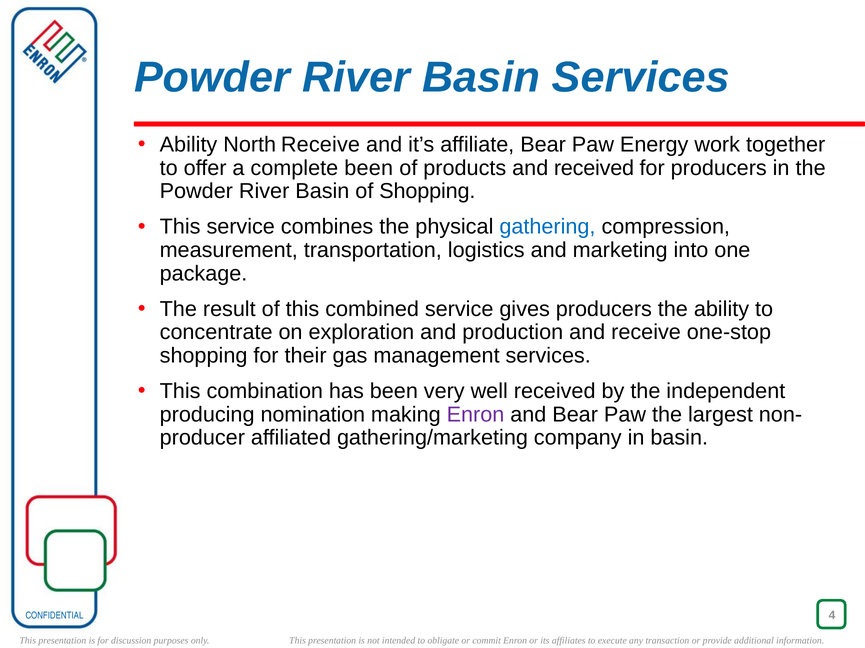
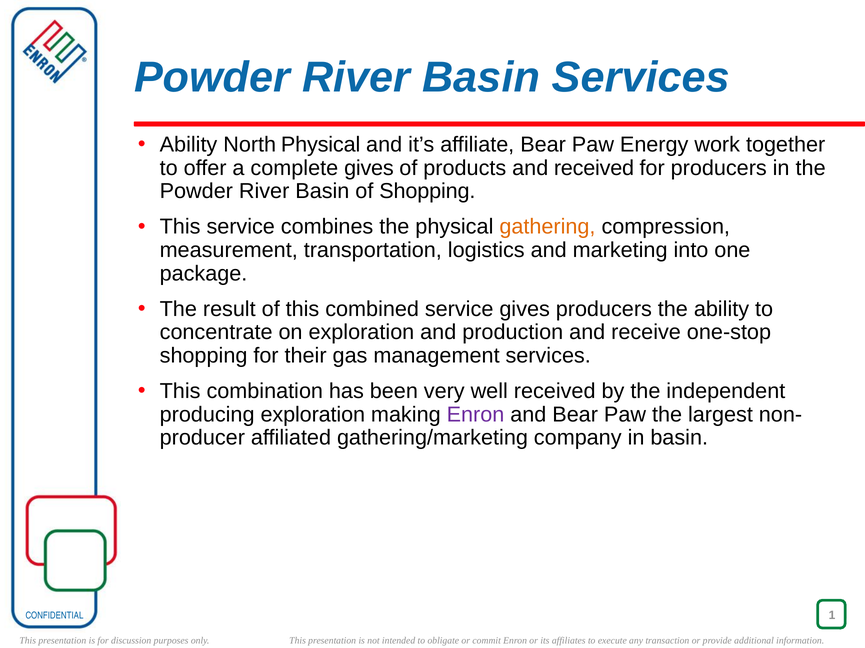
North Receive: Receive -> Physical
complete been: been -> gives
gathering colour: blue -> orange
producing nomination: nomination -> exploration
4: 4 -> 1
